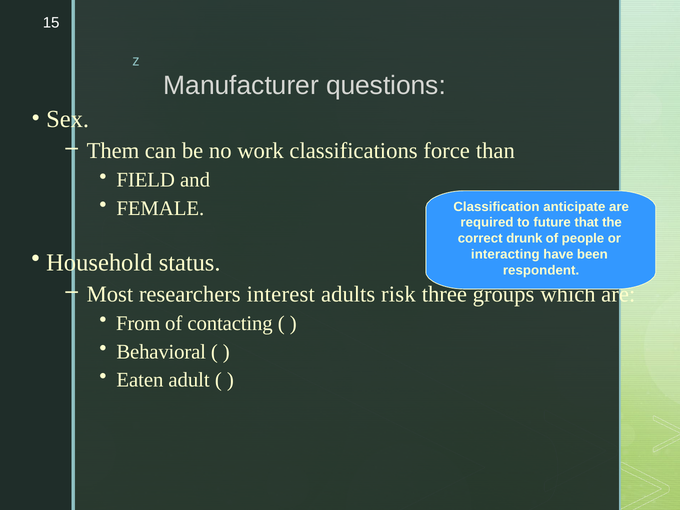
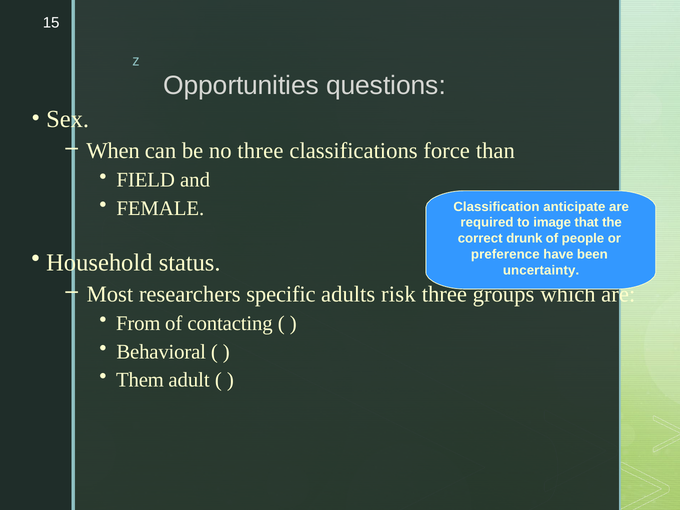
Manufacturer: Manufacturer -> Opportunities
Them: Them -> When
no work: work -> three
future: future -> image
interacting: interacting -> preference
respondent: respondent -> uncertainty
interest: interest -> specific
Eaten: Eaten -> Them
